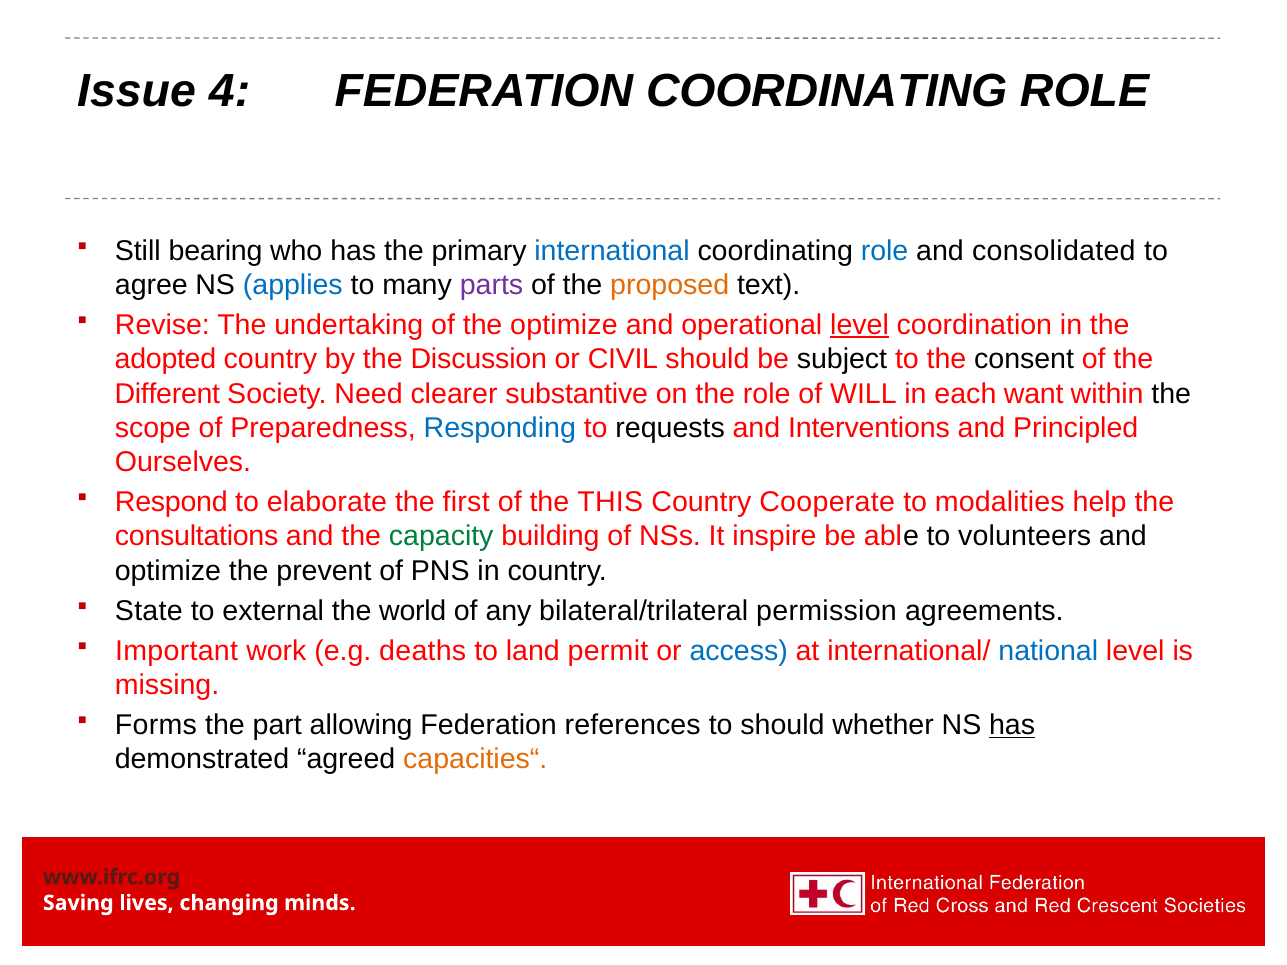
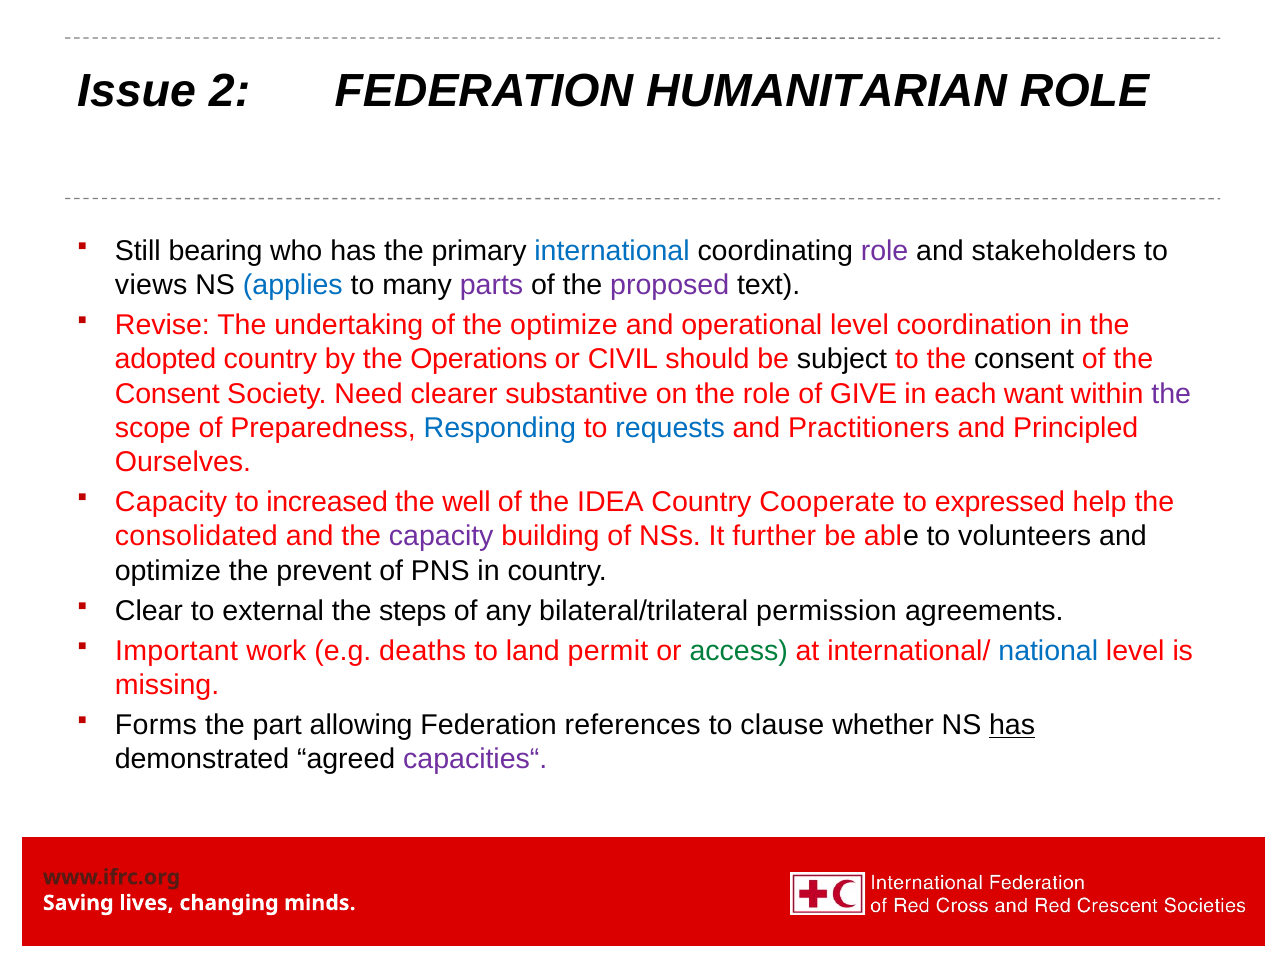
4: 4 -> 2
FEDERATION COORDINATING: COORDINATING -> HUMANITARIAN
role at (885, 251) colour: blue -> purple
consolidated: consolidated -> stakeholders
agree: agree -> views
proposed colour: orange -> purple
level at (860, 325) underline: present -> none
Discussion: Discussion -> Operations
Different at (167, 394): Different -> Consent
WILL: WILL -> GIVE
the at (1171, 394) colour: black -> purple
requests colour: black -> blue
Interventions: Interventions -> Practitioners
Respond at (171, 502): Respond -> Capacity
elaborate: elaborate -> increased
first: first -> well
THIS: THIS -> IDEA
modalities: modalities -> expressed
consultations: consultations -> consolidated
capacity at (441, 537) colour: green -> purple
inspire: inspire -> further
State: State -> Clear
world: world -> steps
access colour: blue -> green
to should: should -> clause
capacities“ colour: orange -> purple
